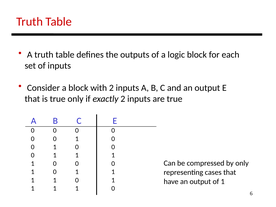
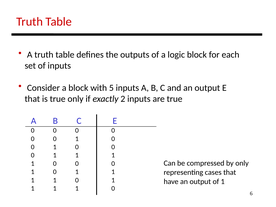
with 2: 2 -> 5
